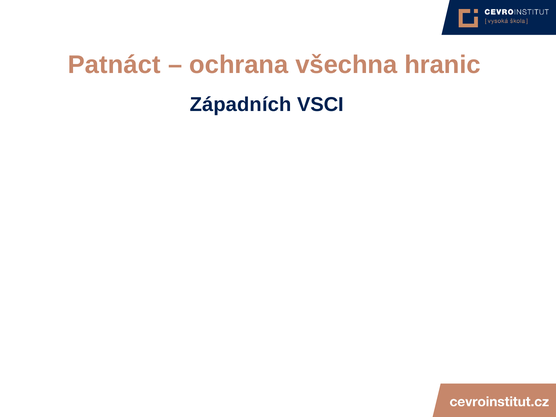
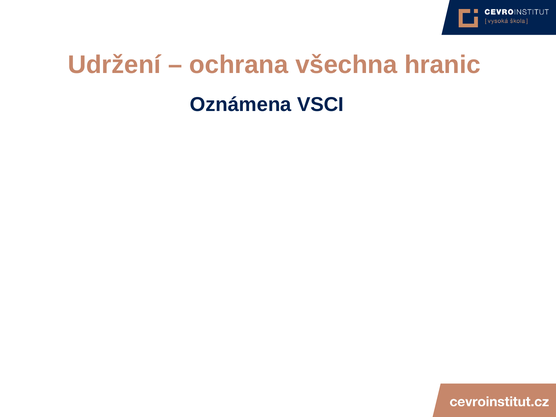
Patnáct: Patnáct -> Udržení
Západních: Západních -> Oznámena
